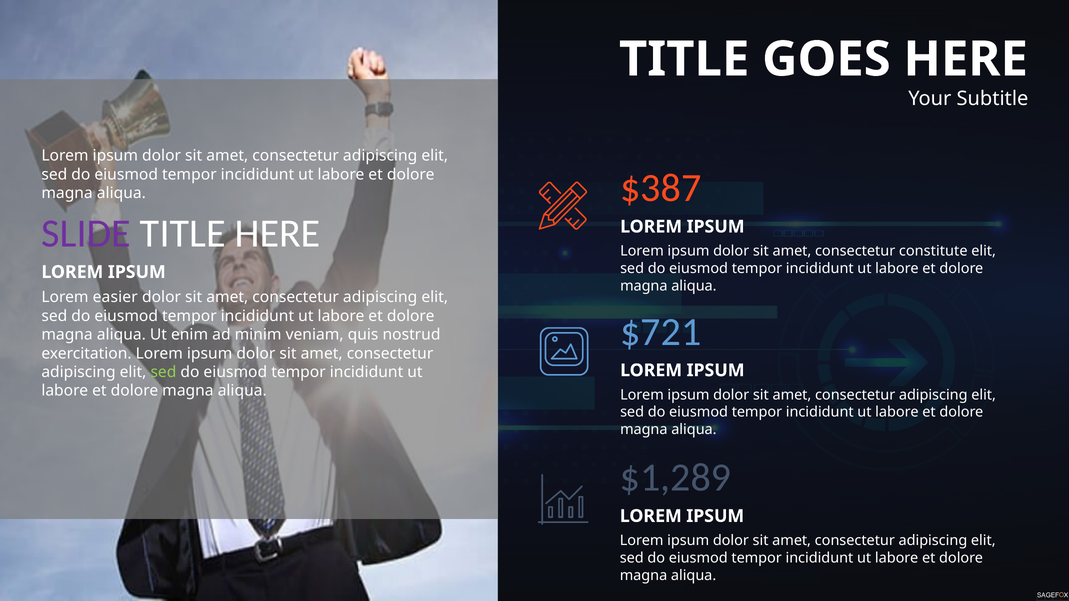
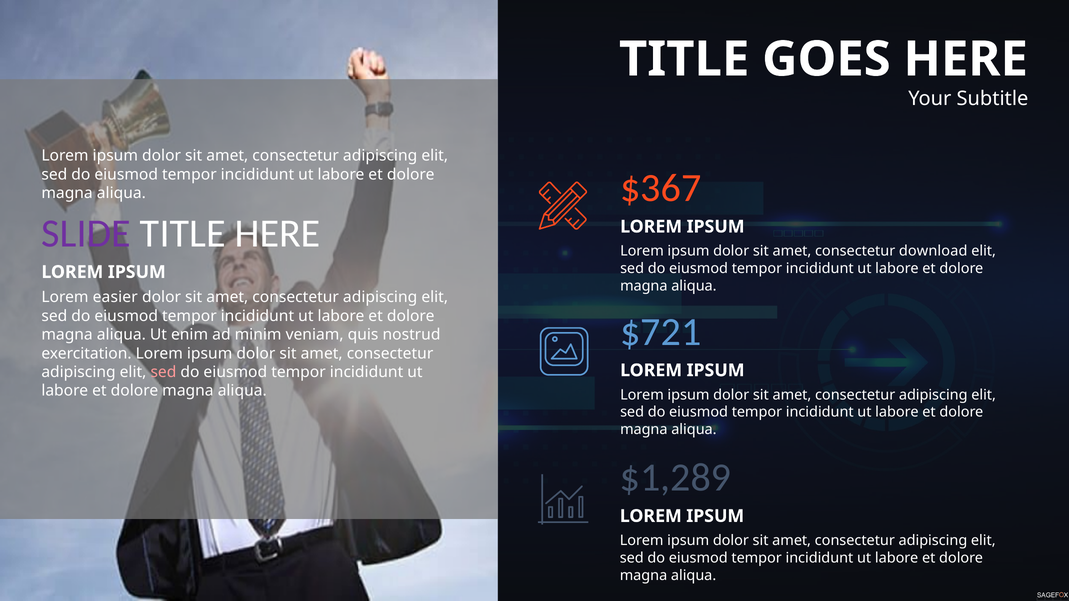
$387: $387 -> $367
constitute: constitute -> download
sed at (163, 372) colour: light green -> pink
